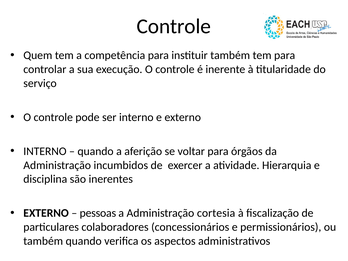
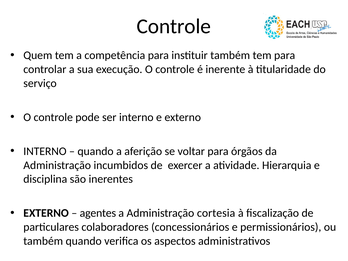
pessoas: pessoas -> agentes
